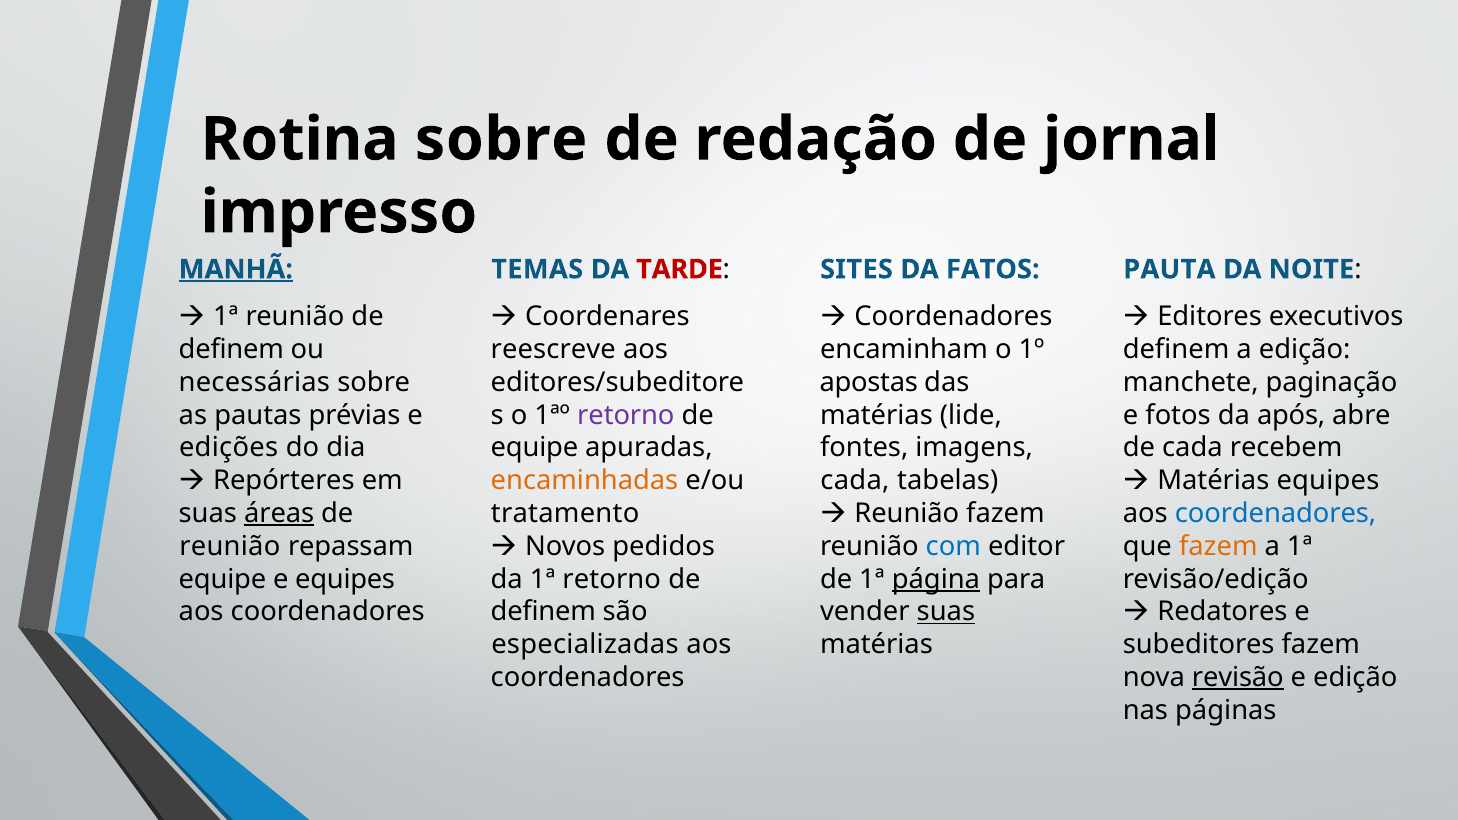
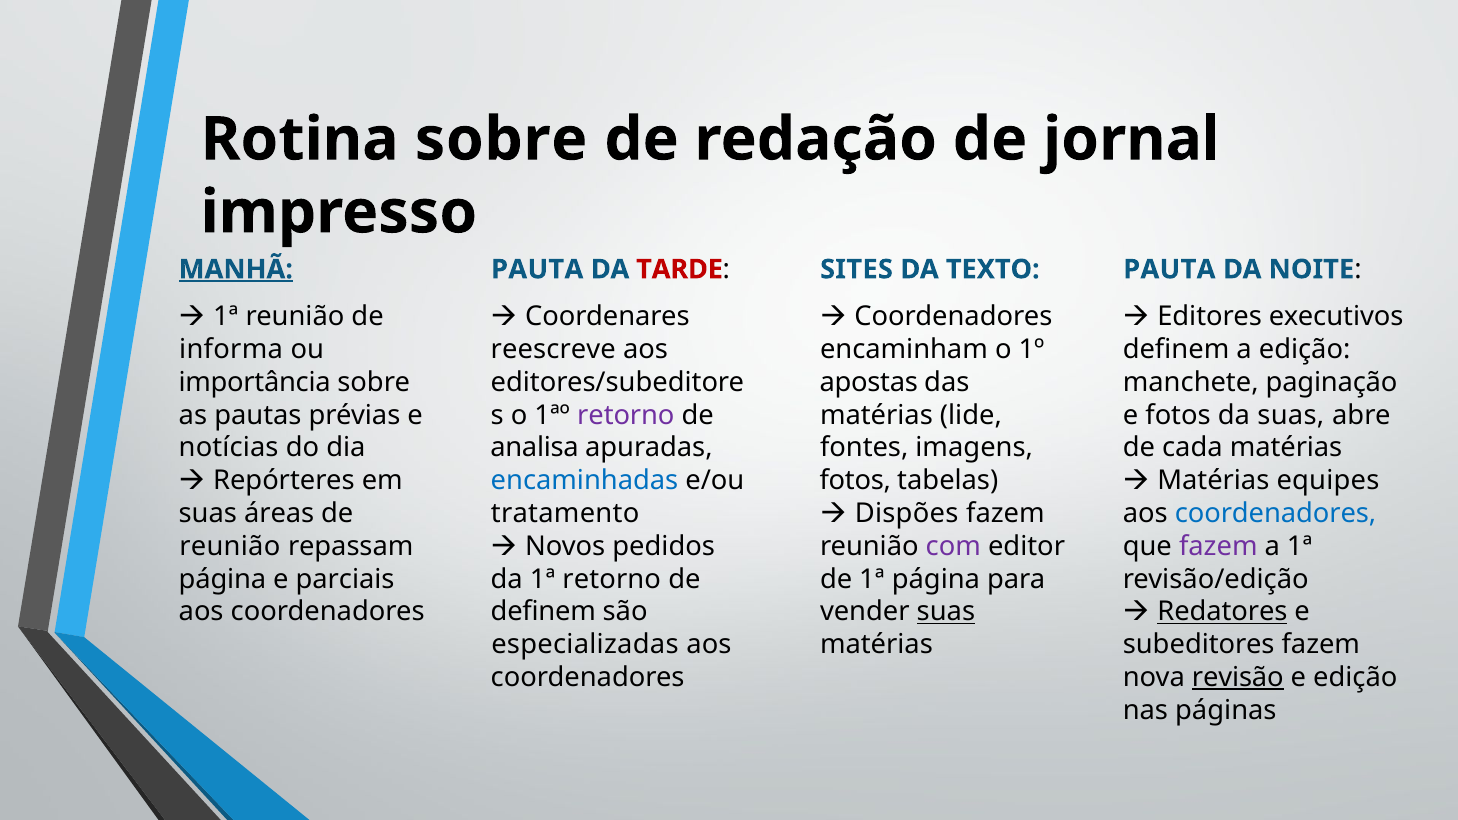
TEMAS at (537, 269): TEMAS -> PAUTA
FATOS: FATOS -> TEXTO
definem at (231, 350): definem -> informa
necessárias: necessárias -> importância
da após: após -> suas
edições: edições -> notícias
equipe at (534, 448): equipe -> analisa
cada recebem: recebem -> matérias
encaminhadas colour: orange -> blue
cada at (855, 481): cada -> fotos
Reunião at (907, 514): Reunião -> Dispões
áreas underline: present -> none
com colour: blue -> purple
fazem at (1218, 546) colour: orange -> purple
equipe at (222, 579): equipe -> página
e equipes: equipes -> parciais
página at (936, 579) underline: present -> none
Redatores underline: none -> present
